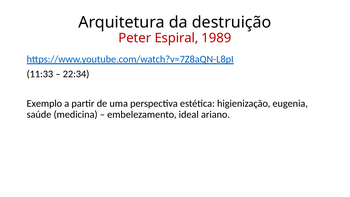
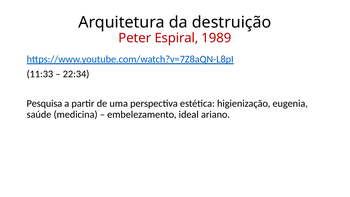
Exemplo: Exemplo -> Pesquisa
